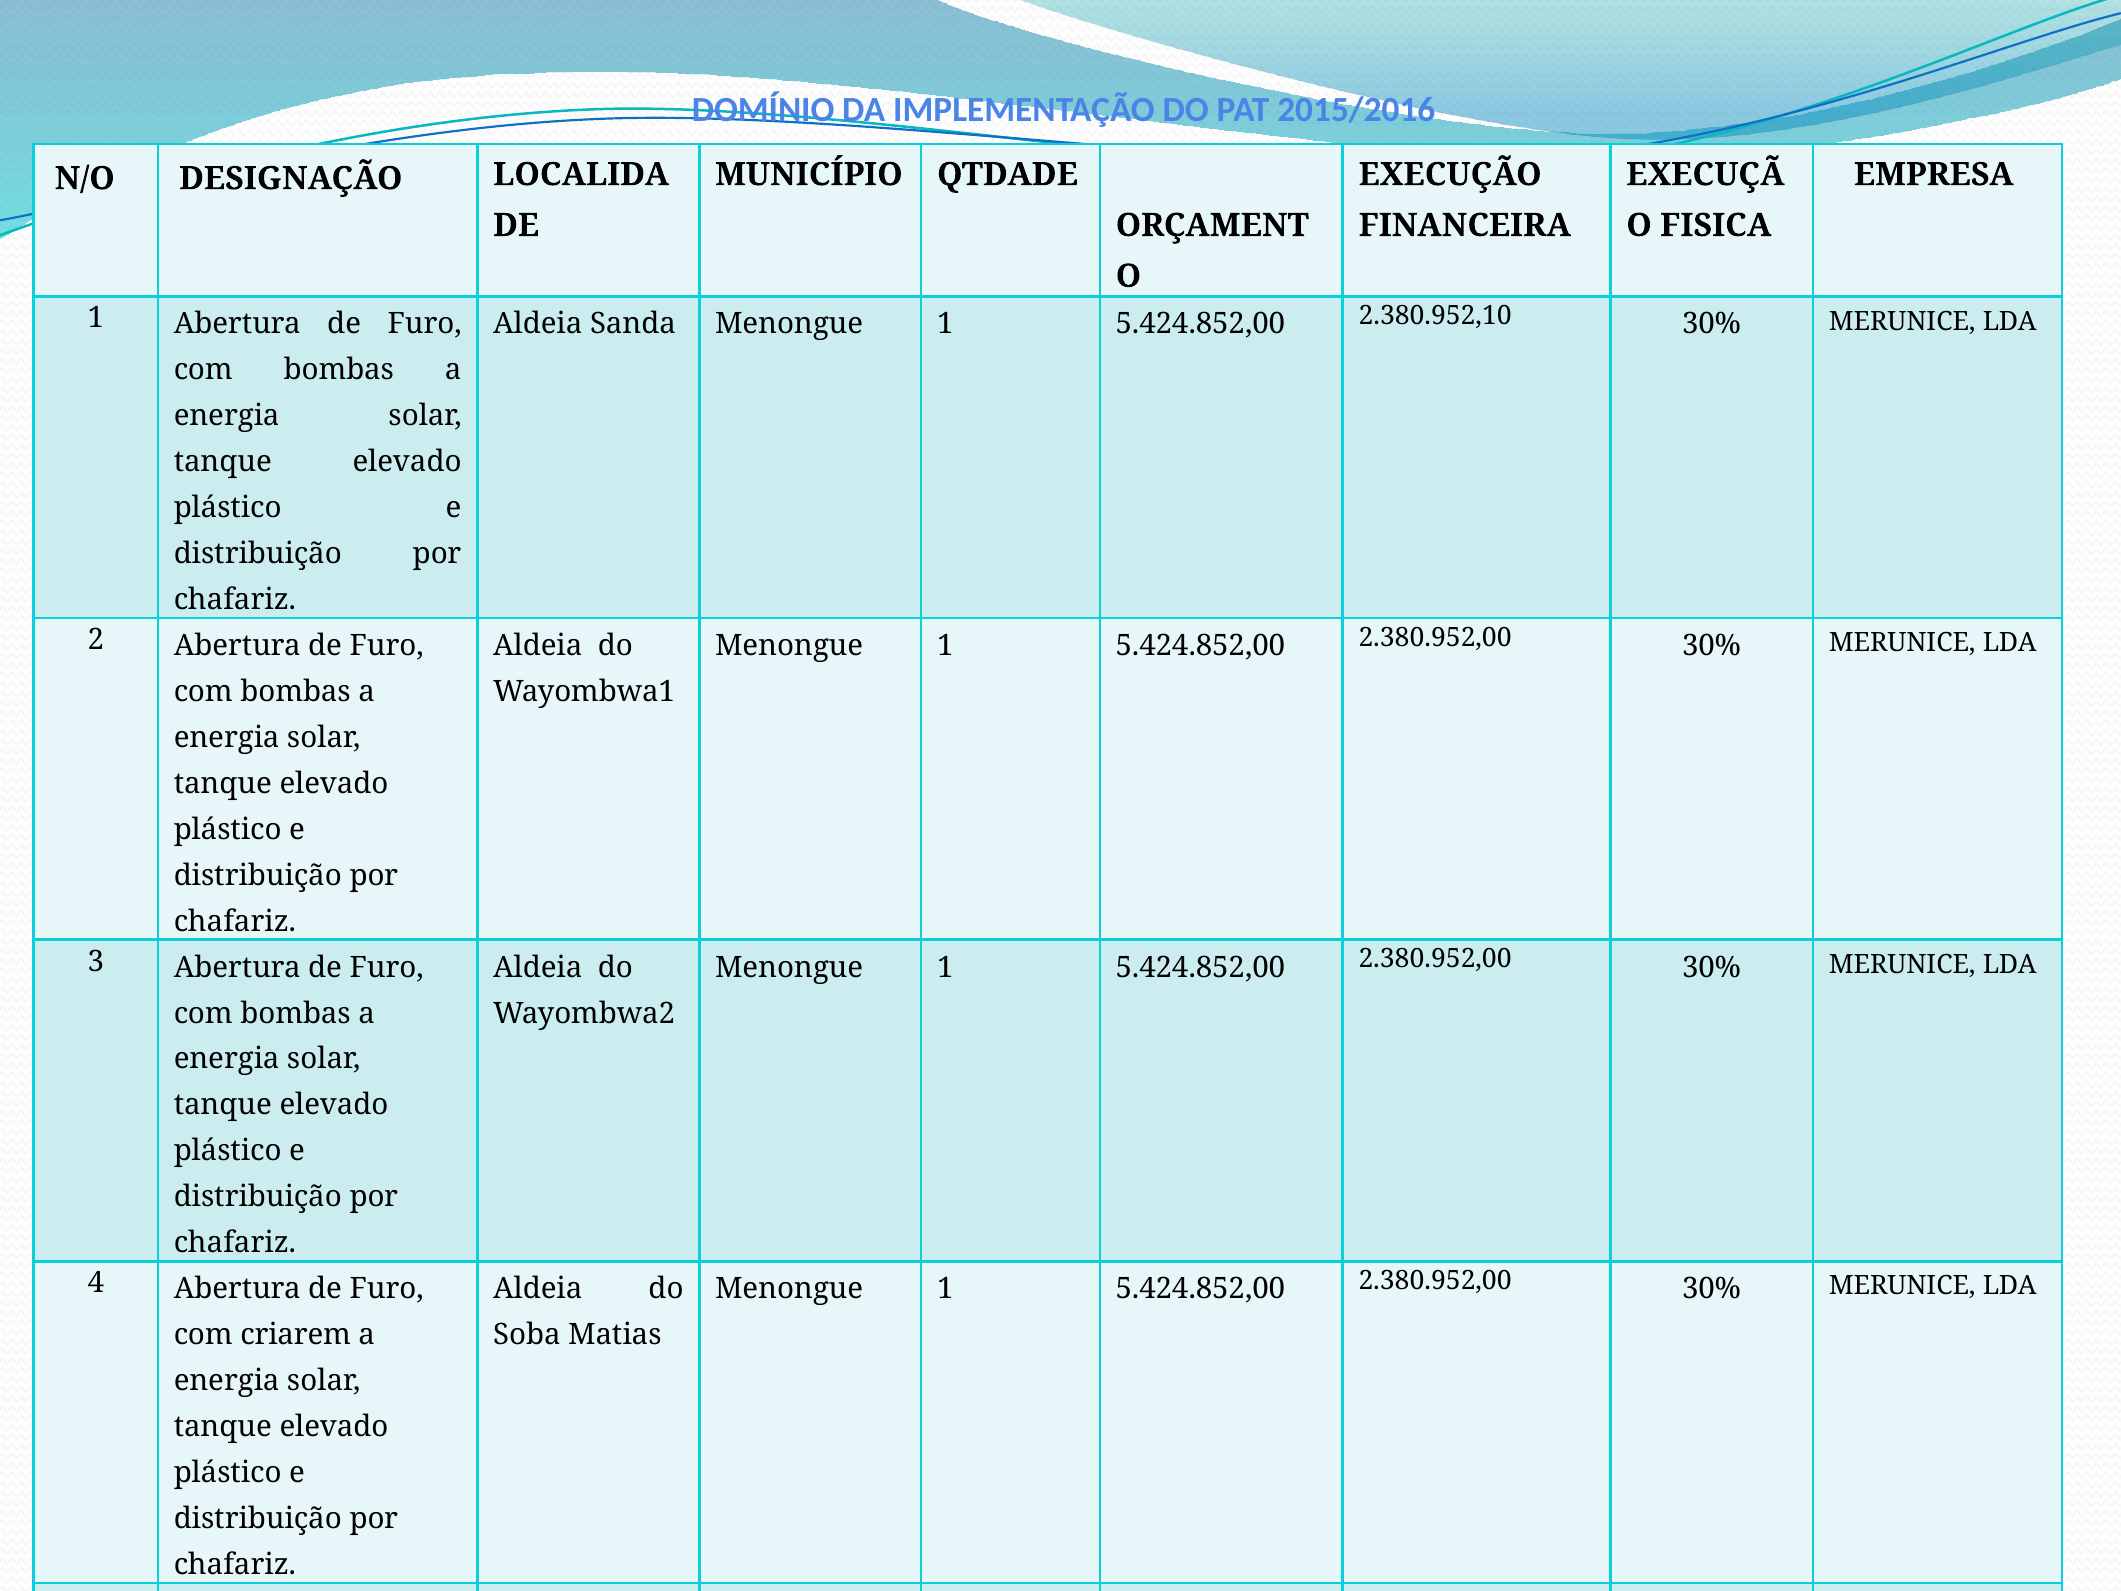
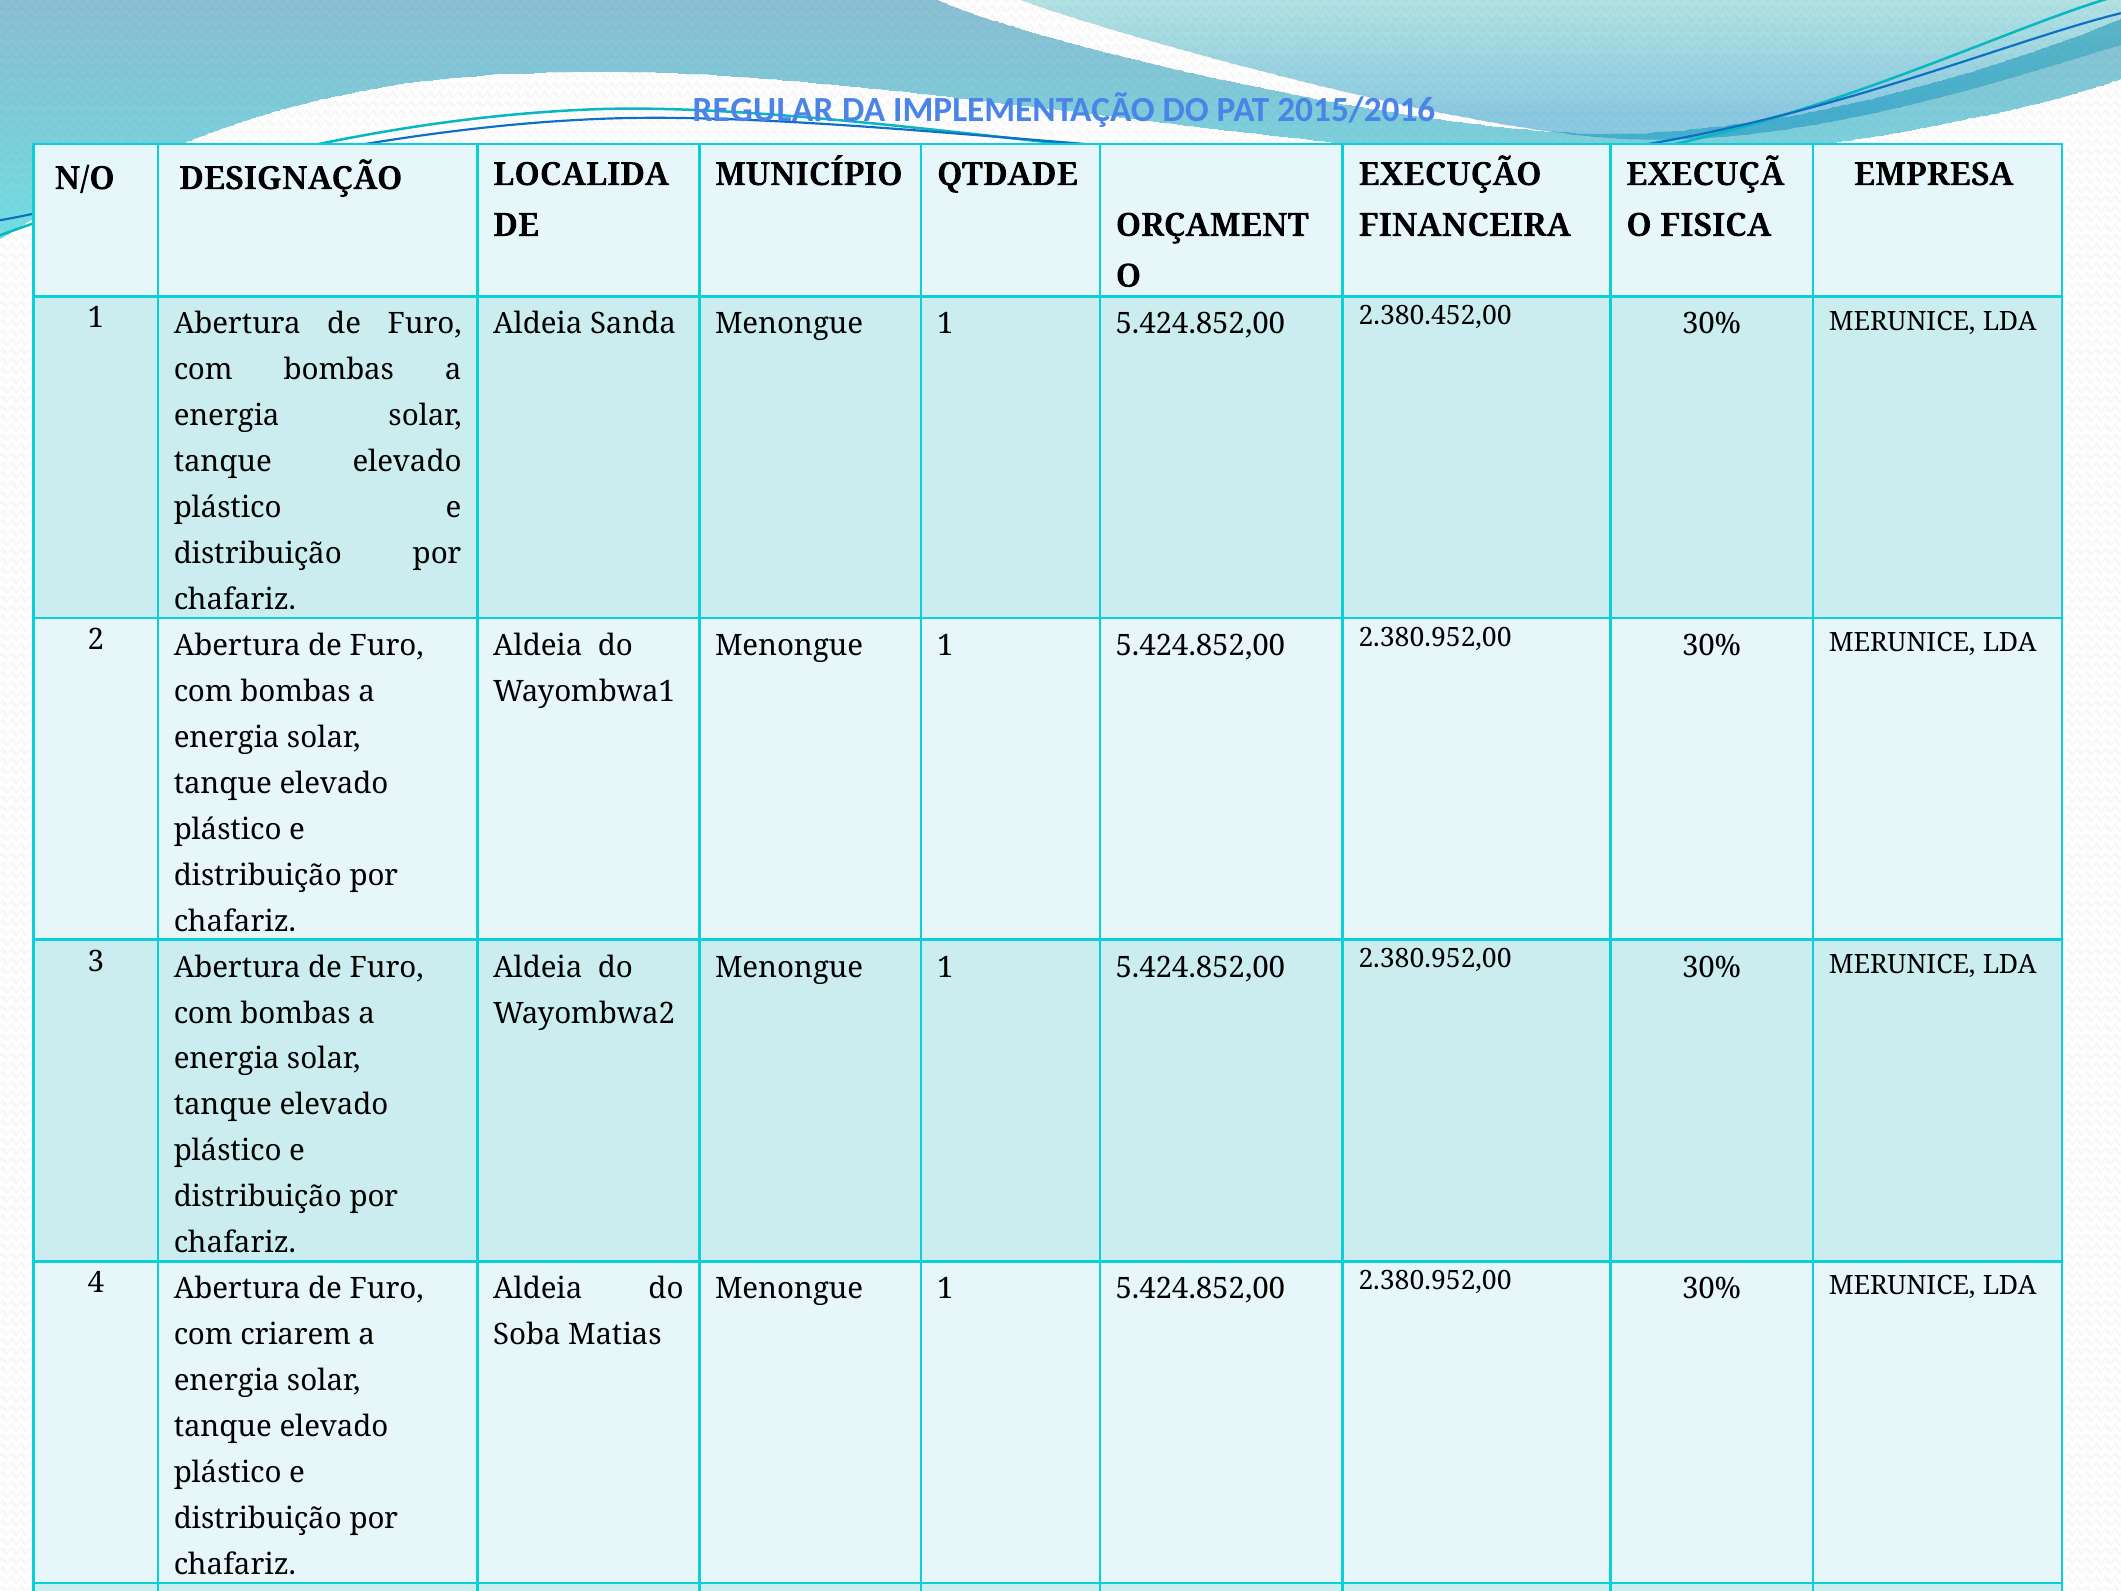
DOMÍNIO: DOMÍNIO -> REGULAR
2.380.952,10: 2.380.952,10 -> 2.380.452,00
